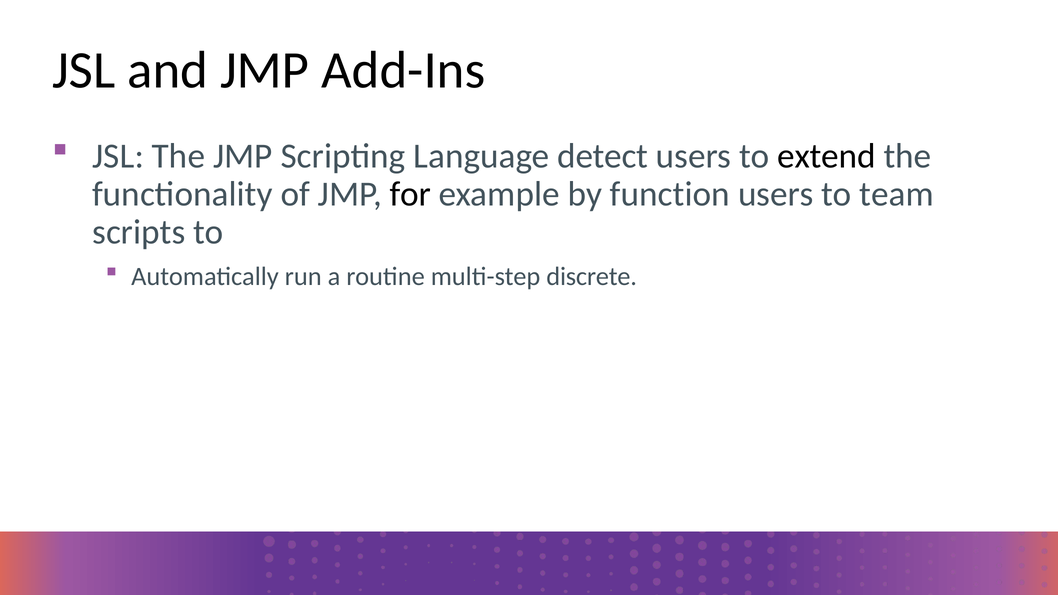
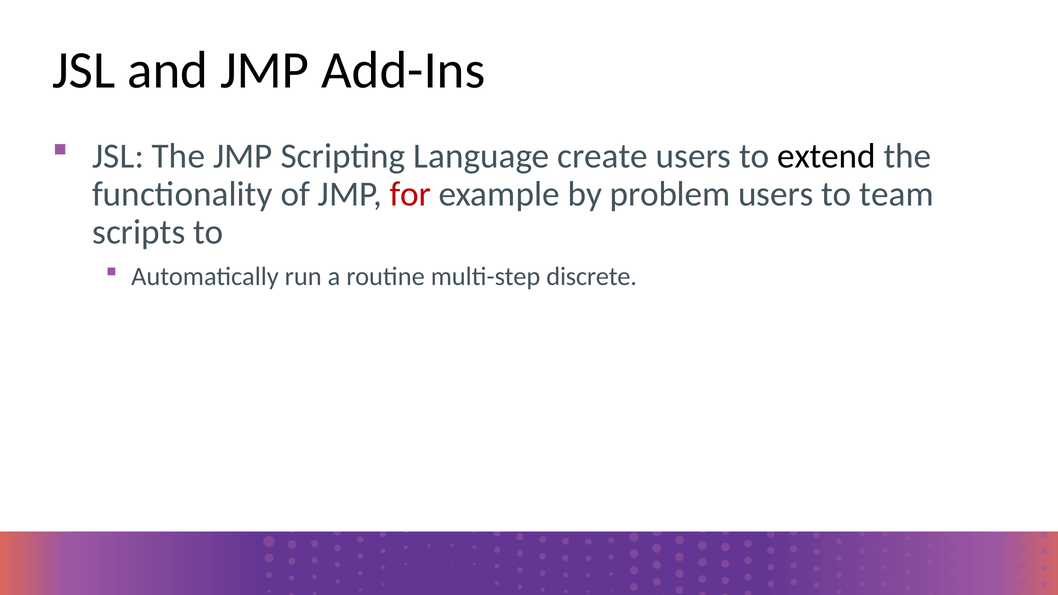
detect: detect -> create
for colour: black -> red
function: function -> problem
